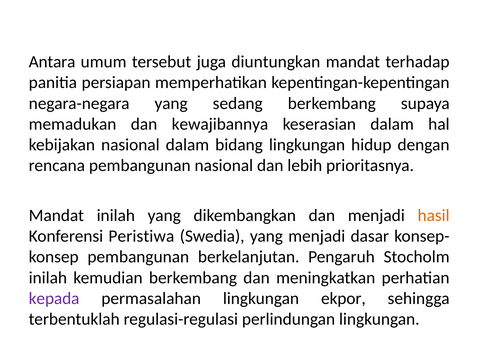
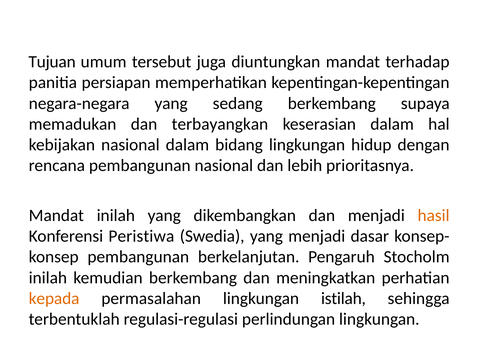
Antara: Antara -> Tujuan
kewajibannya: kewajibannya -> terbayangkan
kepada colour: purple -> orange
ekpor: ekpor -> istilah
